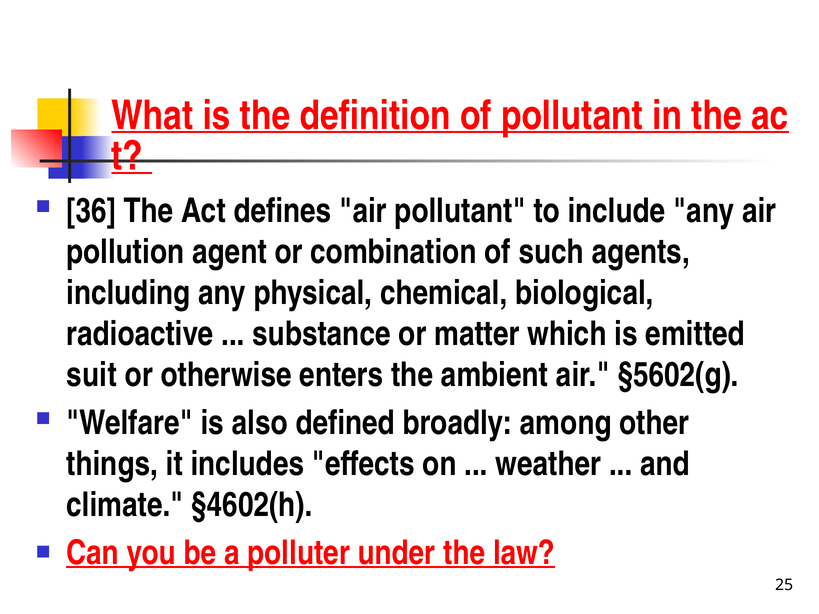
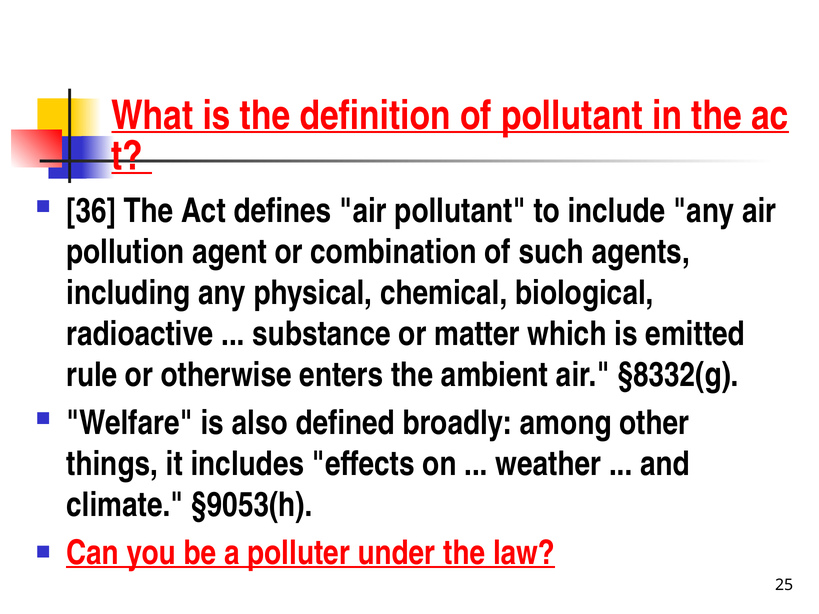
suit: suit -> rule
§5602(g: §5602(g -> §8332(g
§4602(h: §4602(h -> §9053(h
